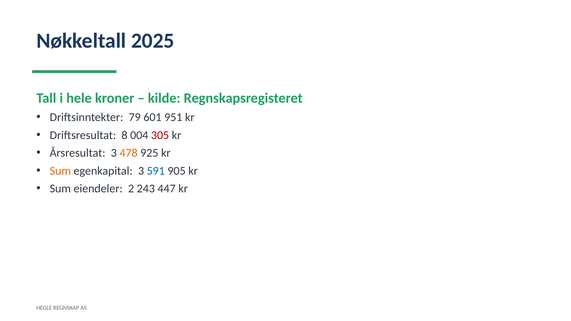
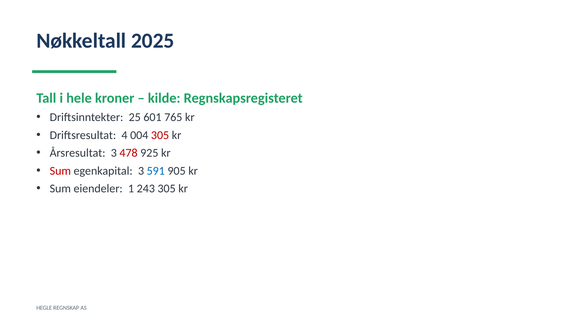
79: 79 -> 25
951: 951 -> 765
8: 8 -> 4
478 colour: orange -> red
Sum at (60, 171) colour: orange -> red
2: 2 -> 1
243 447: 447 -> 305
